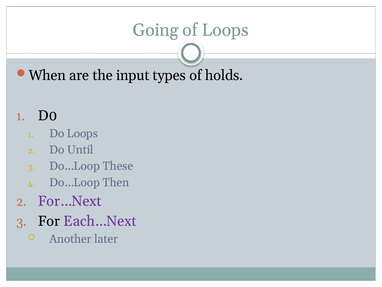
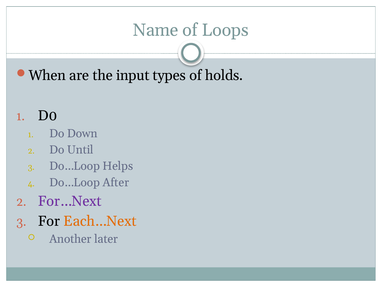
Going: Going -> Name
Do Loops: Loops -> Down
These: These -> Helps
Then: Then -> After
Each…Next colour: purple -> orange
